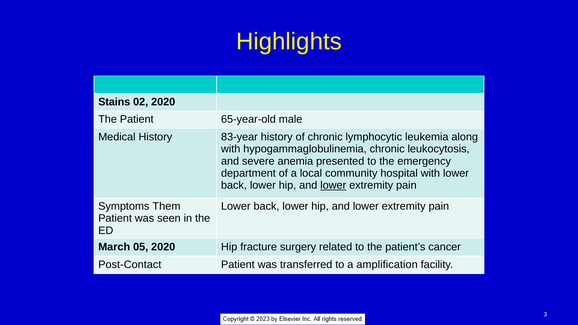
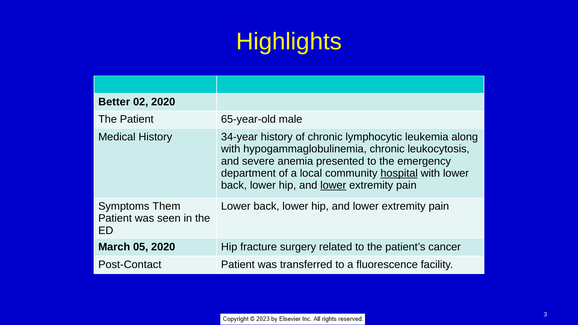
Stains: Stains -> Better
83-year: 83-year -> 34-year
hospital underline: none -> present
amplification: amplification -> fluorescence
